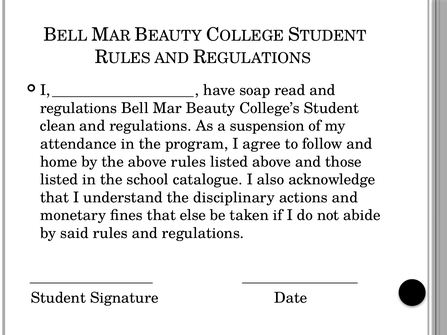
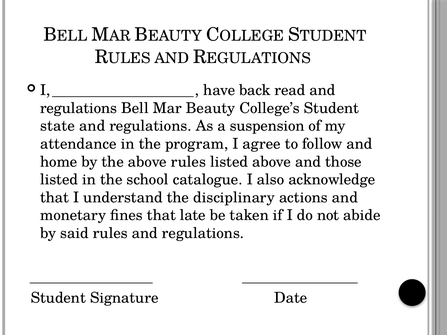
soap: soap -> back
clean: clean -> state
else: else -> late
